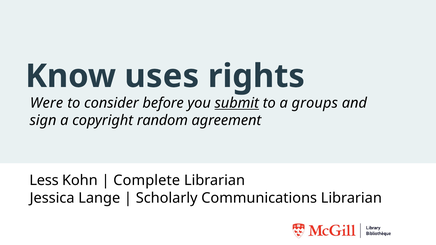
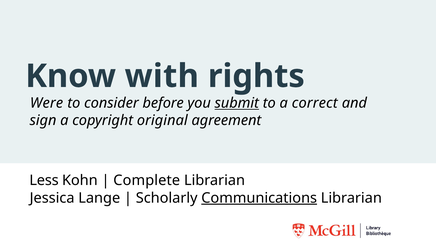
uses: uses -> with
groups: groups -> correct
random: random -> original
Communications underline: none -> present
